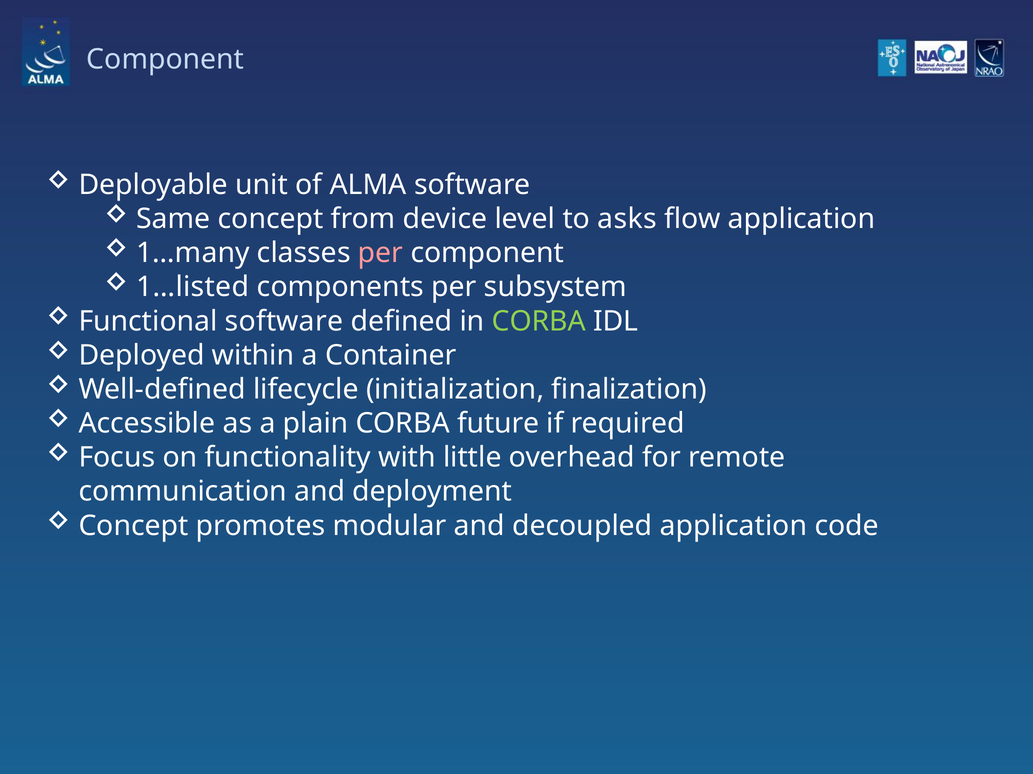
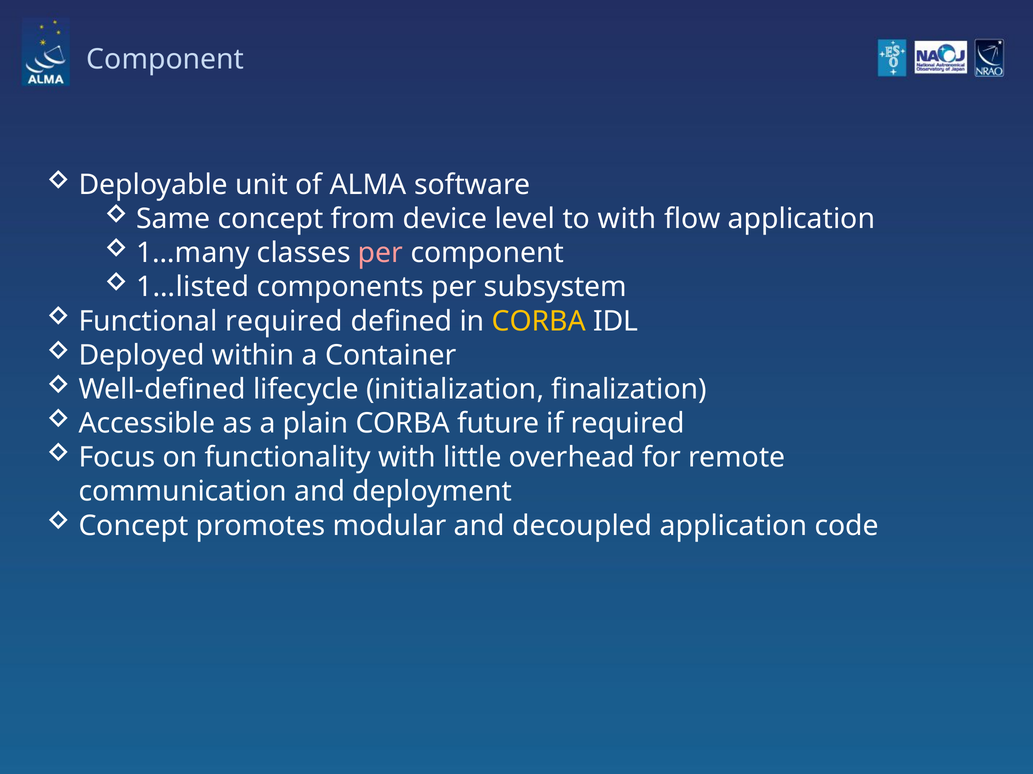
to asks: asks -> with
Functional software: software -> required
CORBA at (539, 321) colour: light green -> yellow
